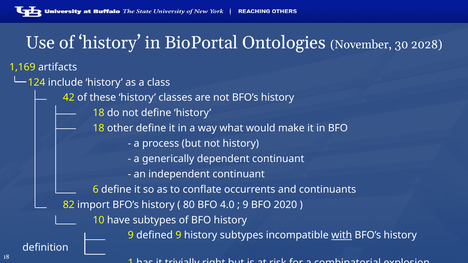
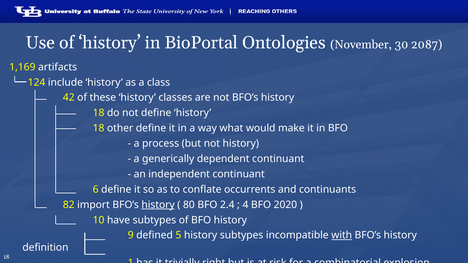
2028: 2028 -> 2087
history at (158, 205) underline: none -> present
4.0: 4.0 -> 2.4
9 at (245, 205): 9 -> 4
defined 9: 9 -> 5
